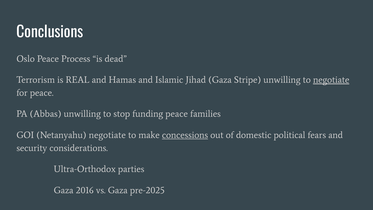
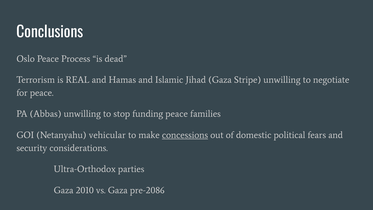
negotiate at (331, 80) underline: present -> none
Netanyahu negotiate: negotiate -> vehicular
2016: 2016 -> 2010
pre-2025: pre-2025 -> pre-2086
